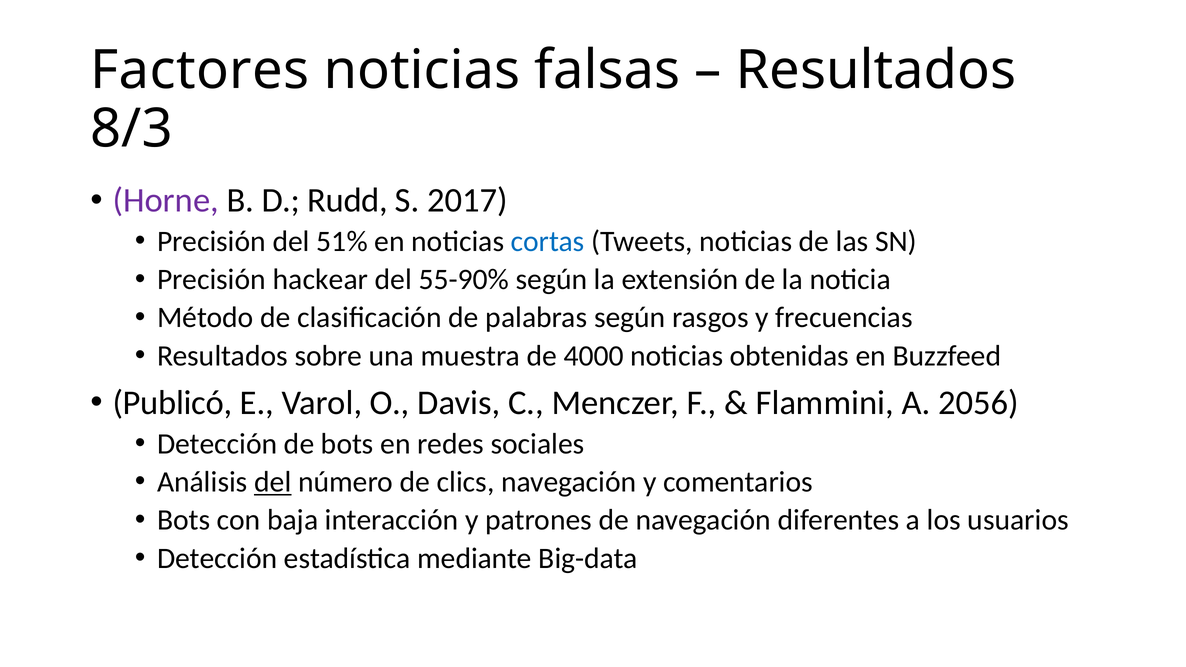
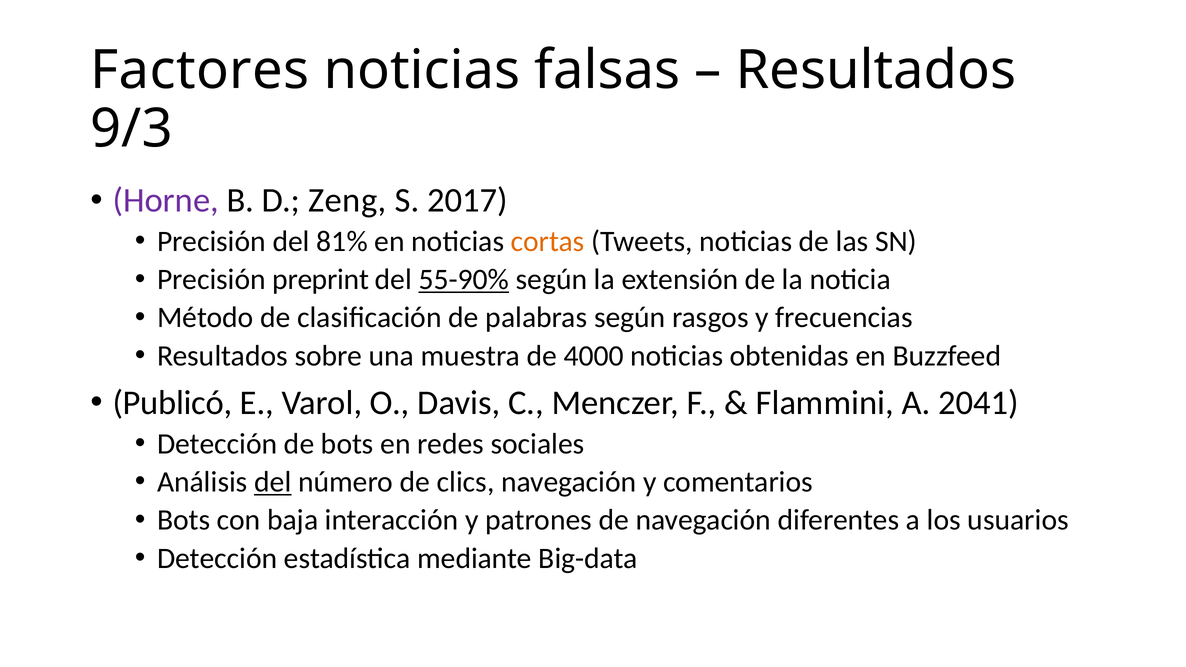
8/3: 8/3 -> 9/3
Rudd: Rudd -> Zeng
51%: 51% -> 81%
cortas colour: blue -> orange
hackear: hackear -> preprint
55-90% underline: none -> present
2056: 2056 -> 2041
